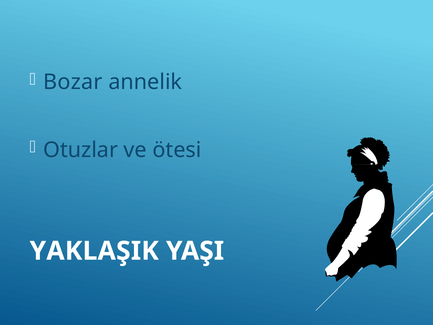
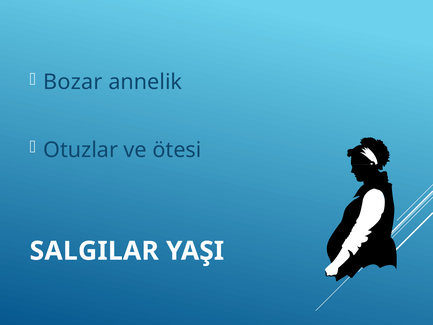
YAKLAŞIK: YAKLAŞIK -> SALGILAR
